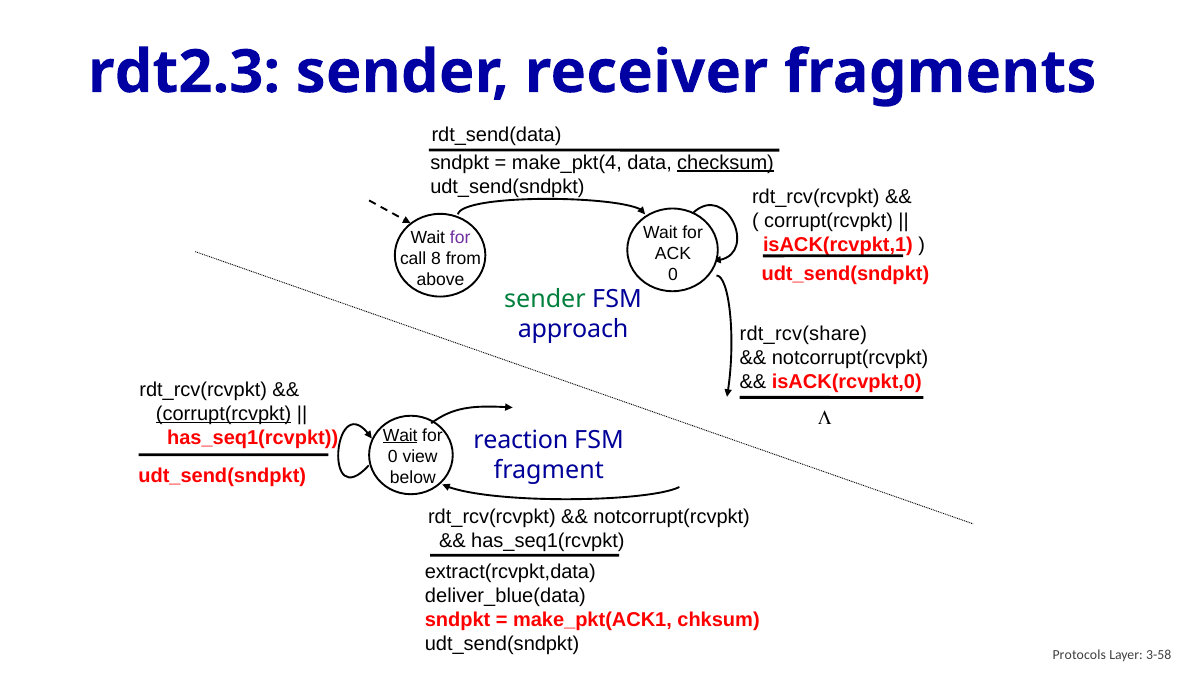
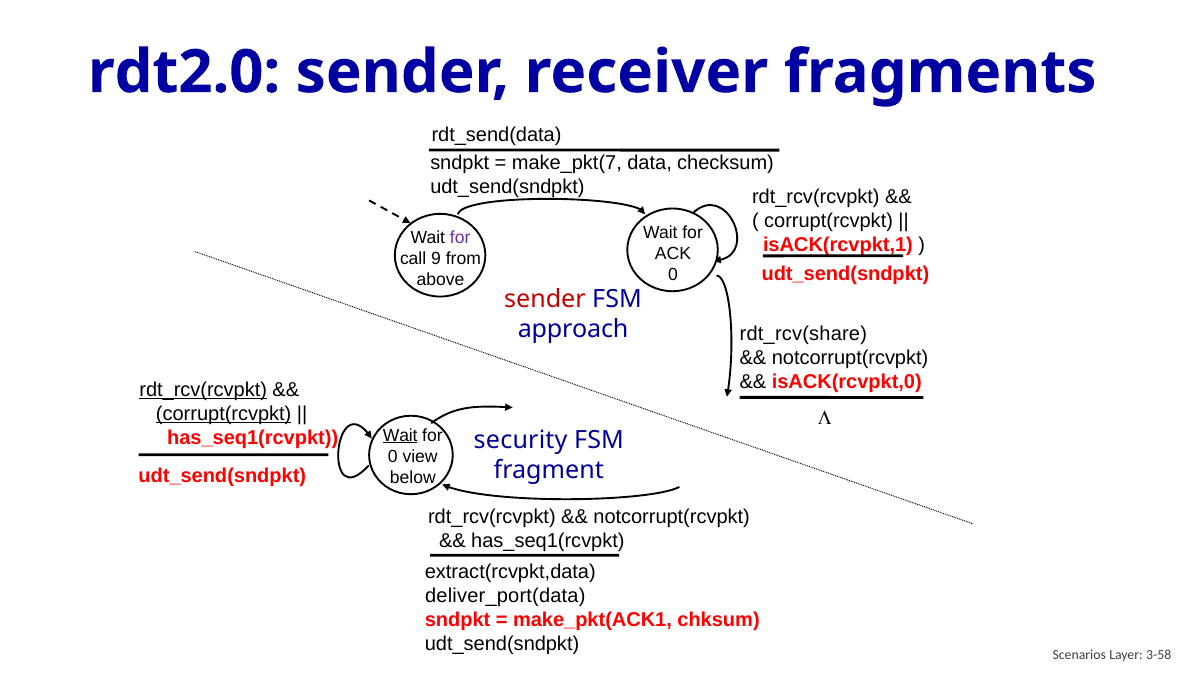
rdt2.3: rdt2.3 -> rdt2.0
make_pkt(4: make_pkt(4 -> make_pkt(7
checksum underline: present -> none
8: 8 -> 9
sender at (545, 299) colour: green -> red
rdt_rcv(rcvpkt at (203, 390) underline: none -> present
reaction: reaction -> security
deliver_blue(data: deliver_blue(data -> deliver_port(data
Protocols: Protocols -> Scenarios
